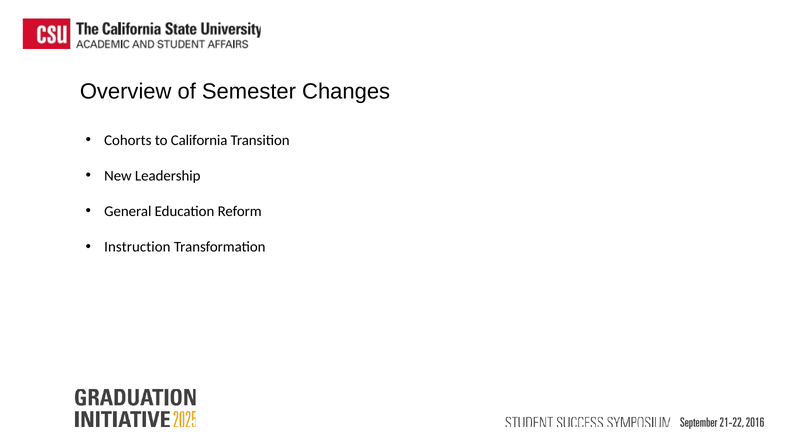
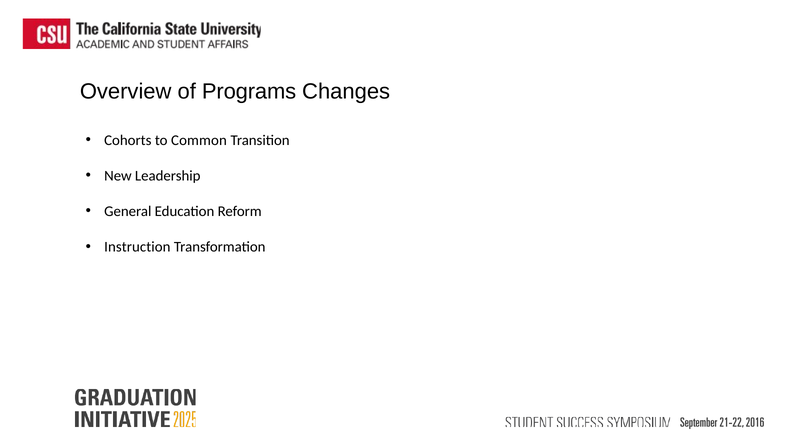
Semester: Semester -> Programs
California: California -> Common
